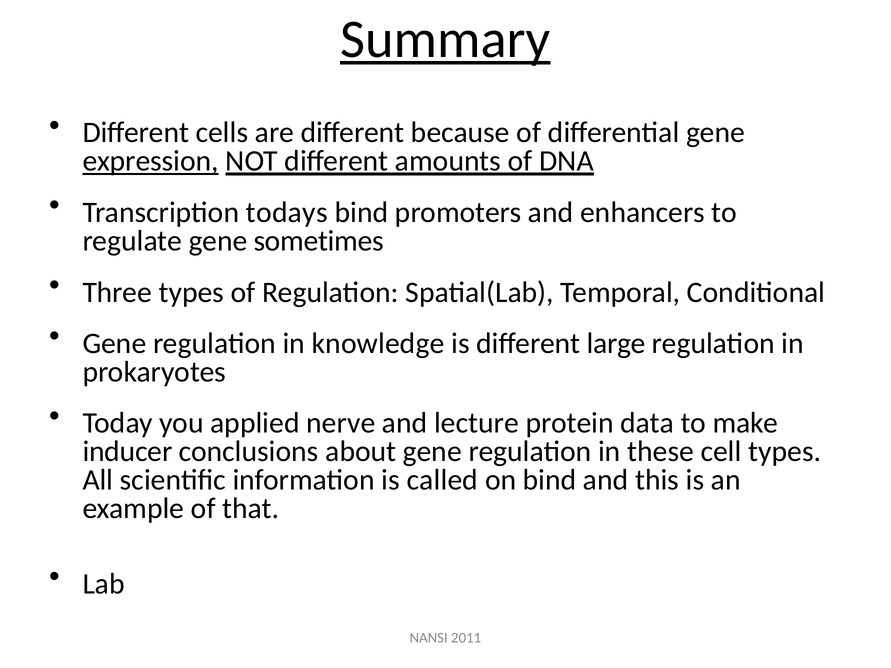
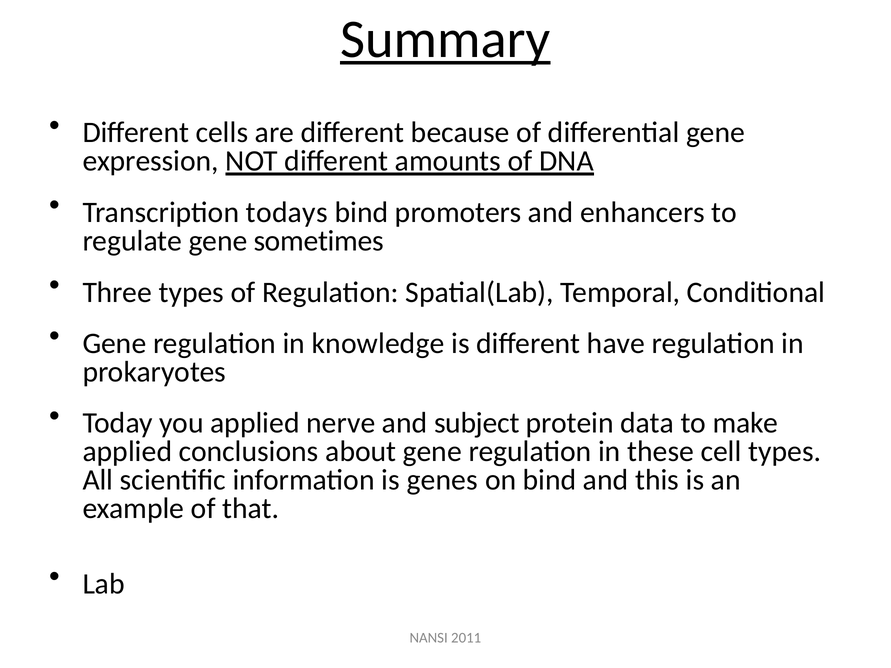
expression underline: present -> none
large: large -> have
lecture: lecture -> subject
inducer at (127, 452): inducer -> applied
called: called -> genes
